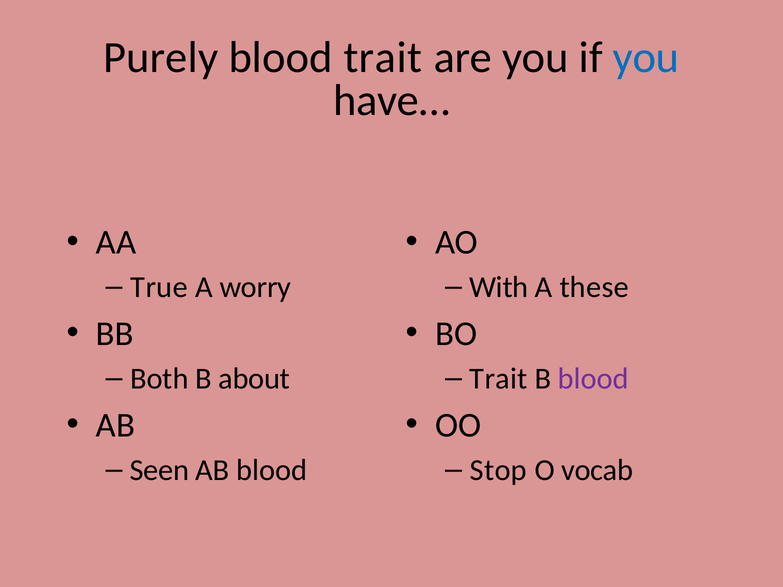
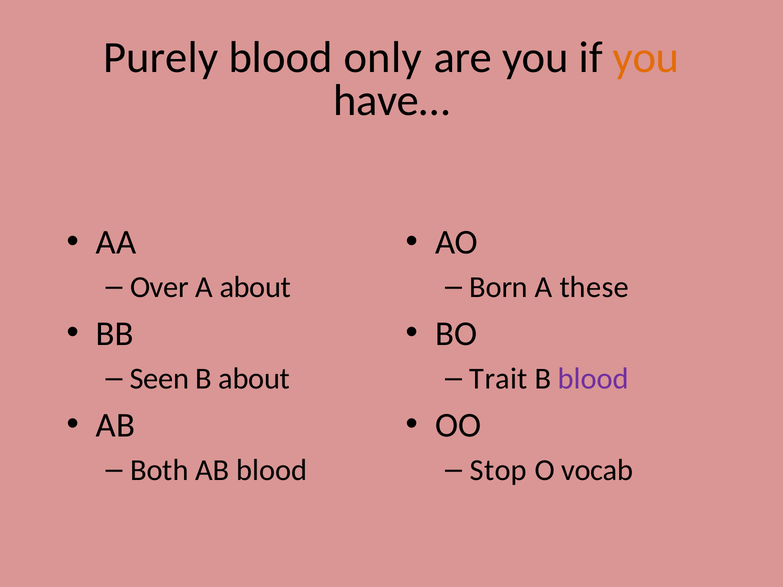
blood trait: trait -> only
you at (646, 58) colour: blue -> orange
True: True -> Over
A worry: worry -> about
With: With -> Born
Both: Both -> Seen
Seen: Seen -> Both
